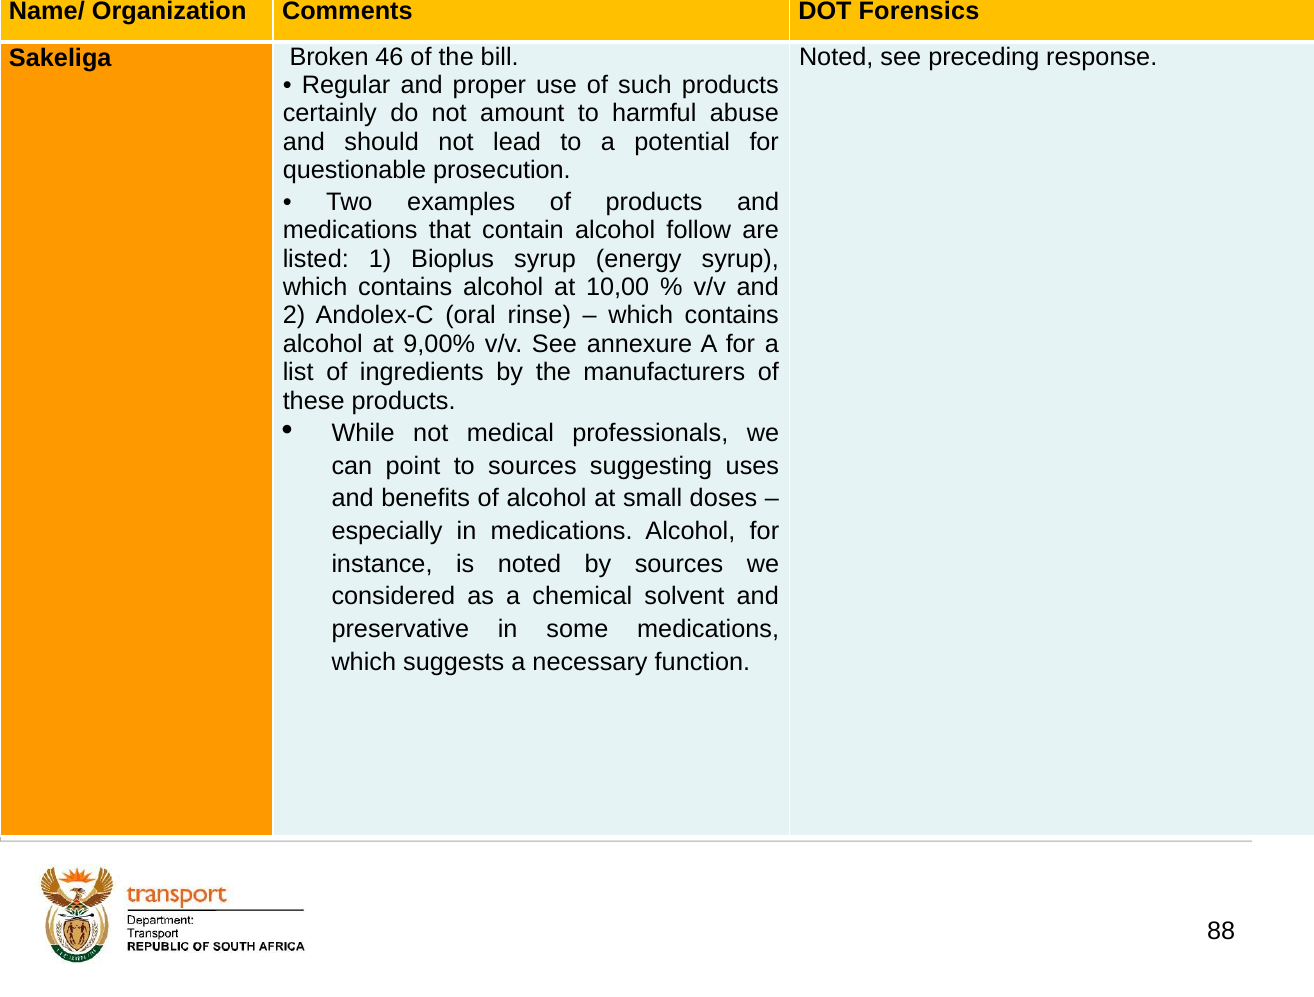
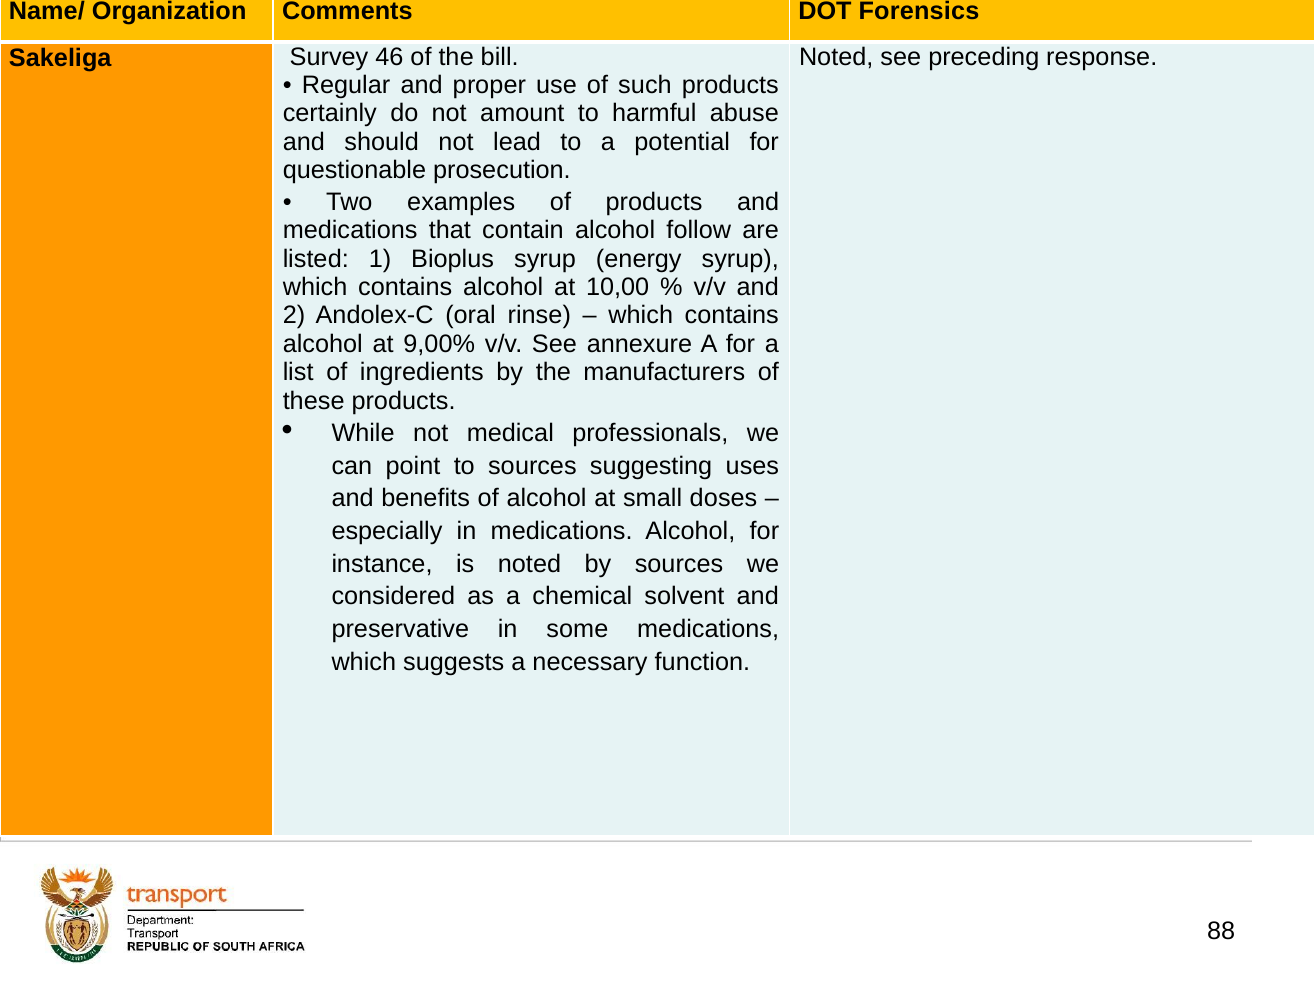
Broken: Broken -> Survey
